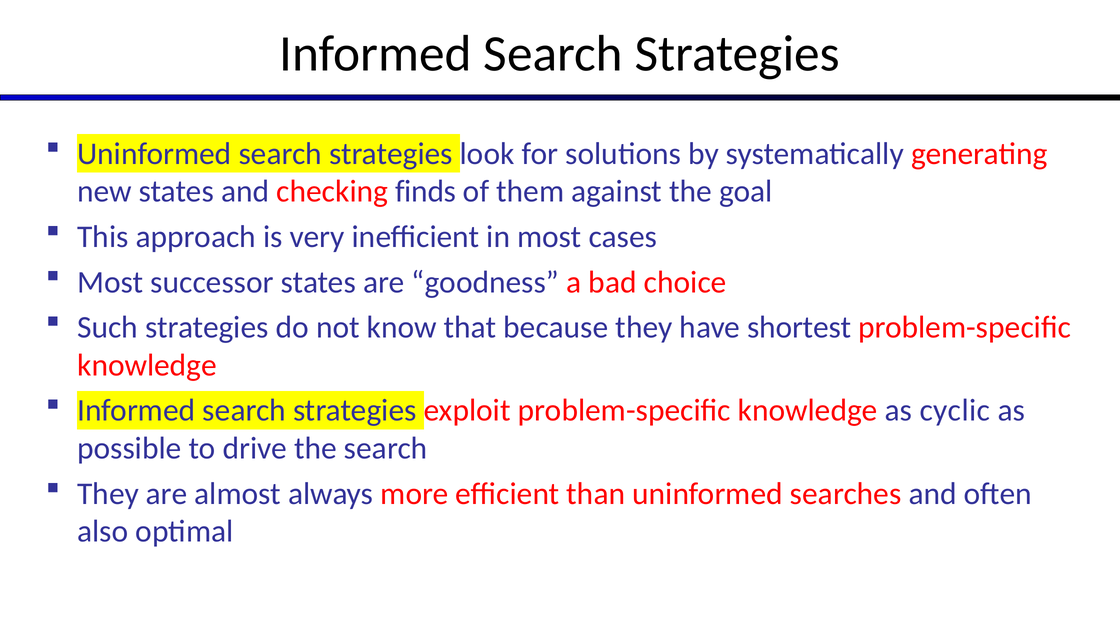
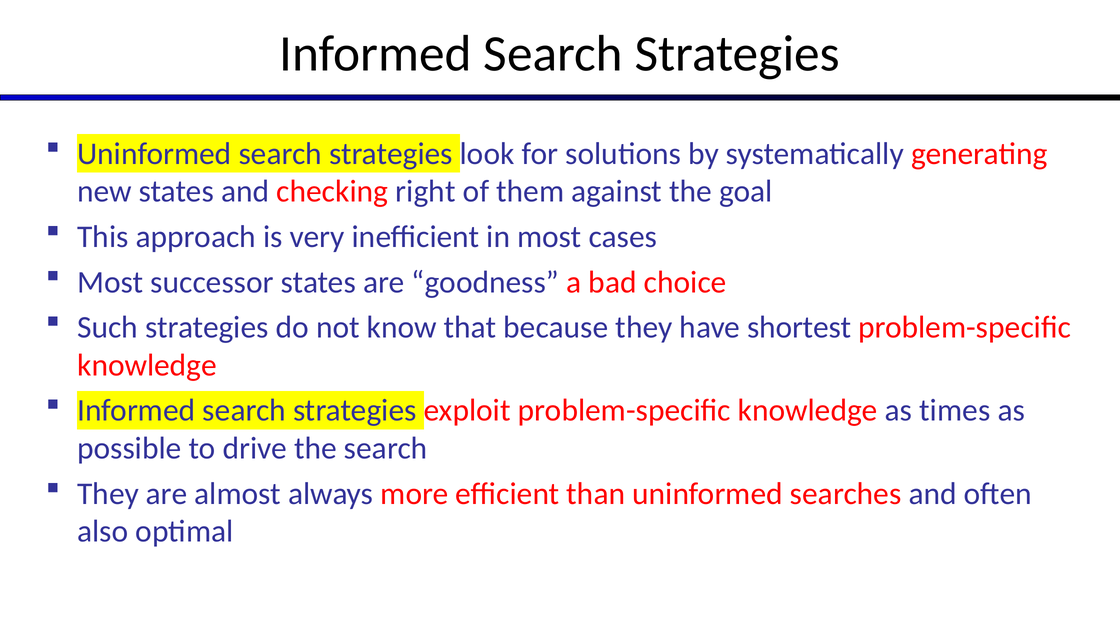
finds: finds -> right
cyclic: cyclic -> times
